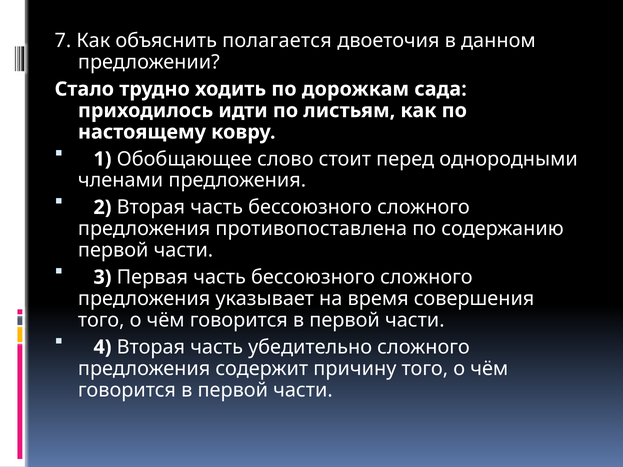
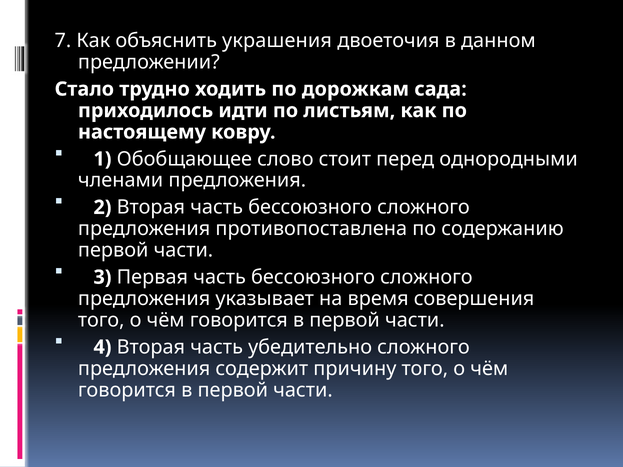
полагается: полагается -> украшения
